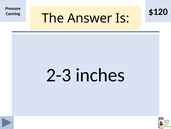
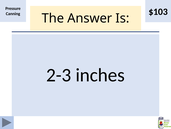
$120: $120 -> $103
